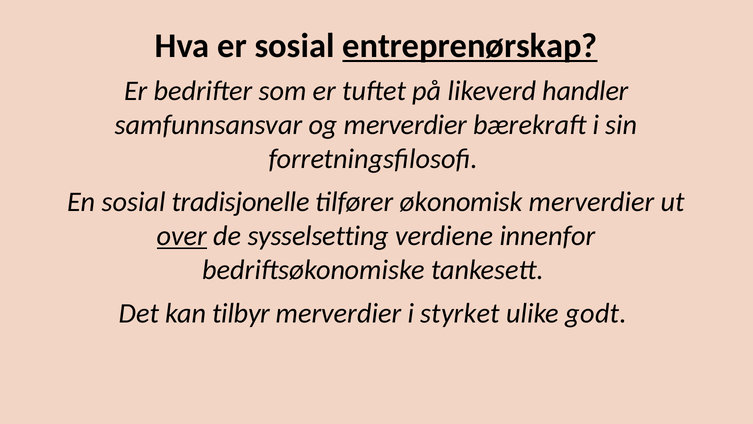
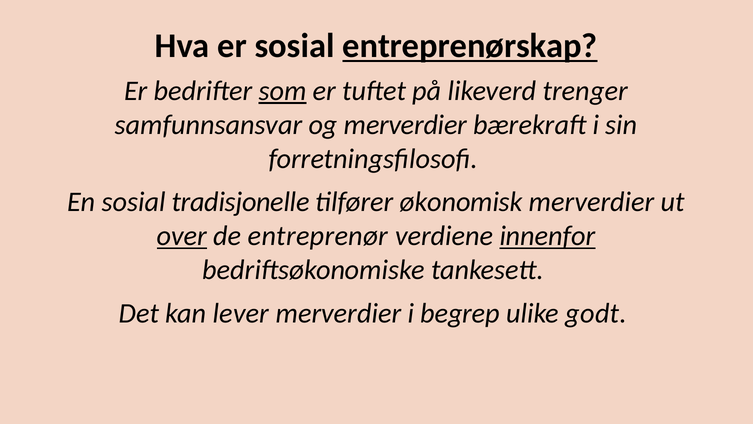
som underline: none -> present
handler: handler -> trenger
sysselsetting: sysselsetting -> entreprenør
innenfor underline: none -> present
tilbyr: tilbyr -> lever
styrket: styrket -> begrep
